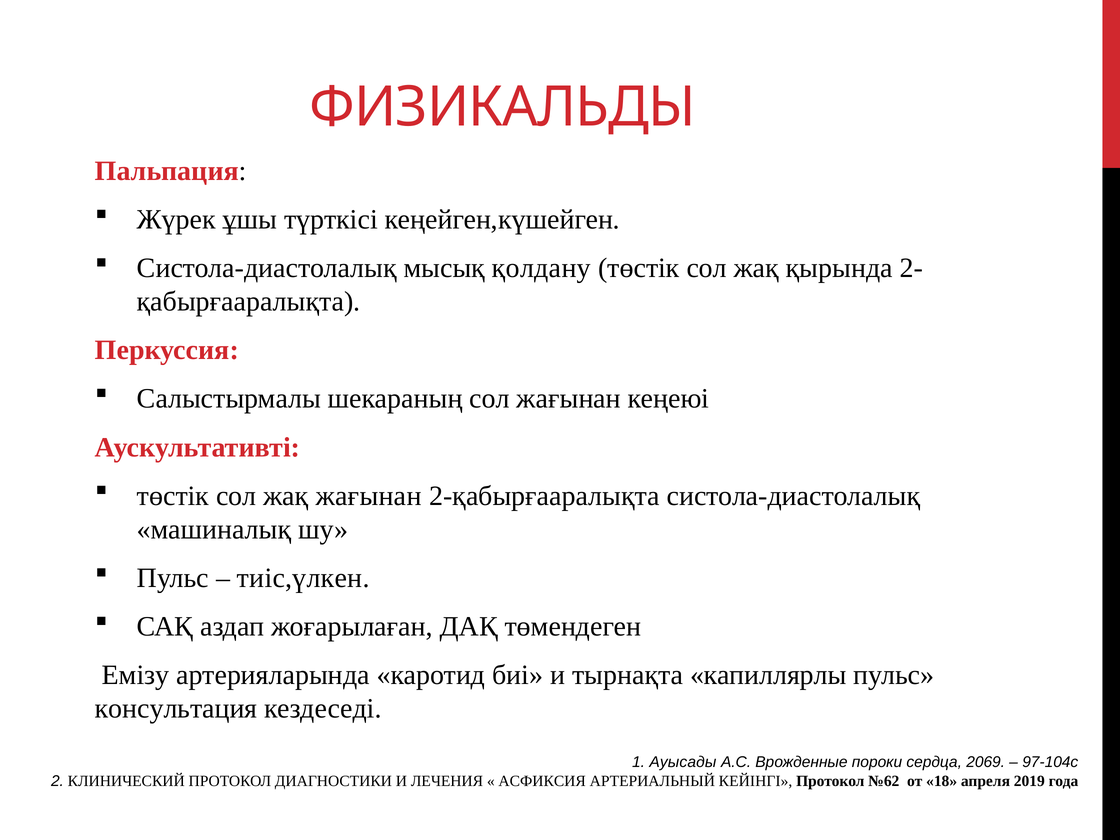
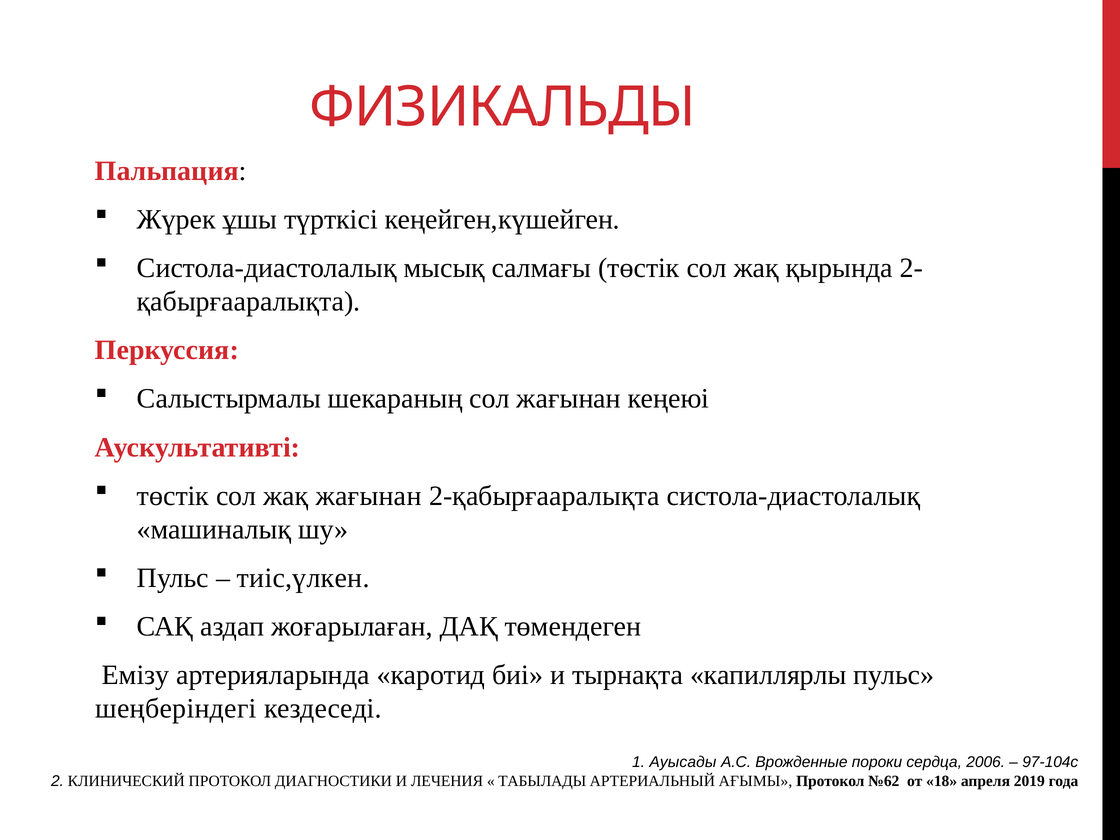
қолдану: қолдану -> салмағы
консультация: консультация -> шеңберіндегі
2069: 2069 -> 2006
АСФИКСИЯ: АСФИКСИЯ -> ТАБЫЛАДЫ
КЕЙІНГІ: КЕЙІНГІ -> АҒЫМЫ
